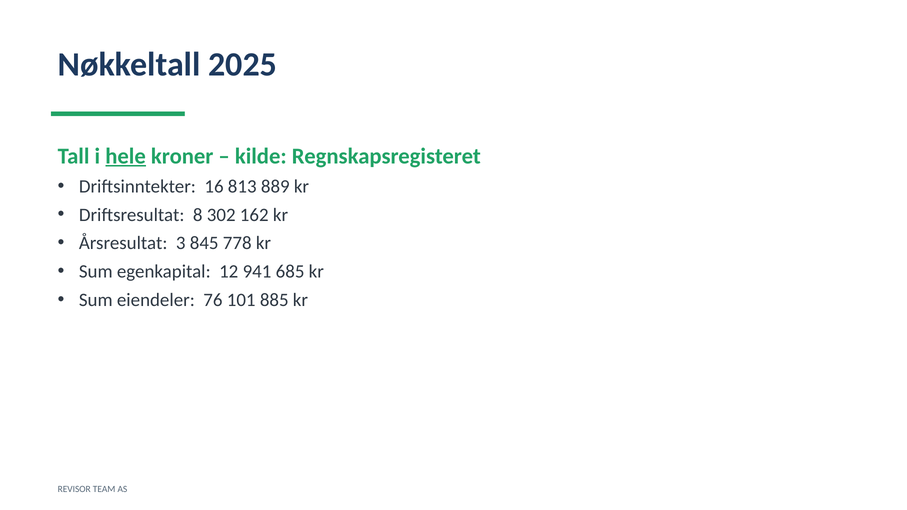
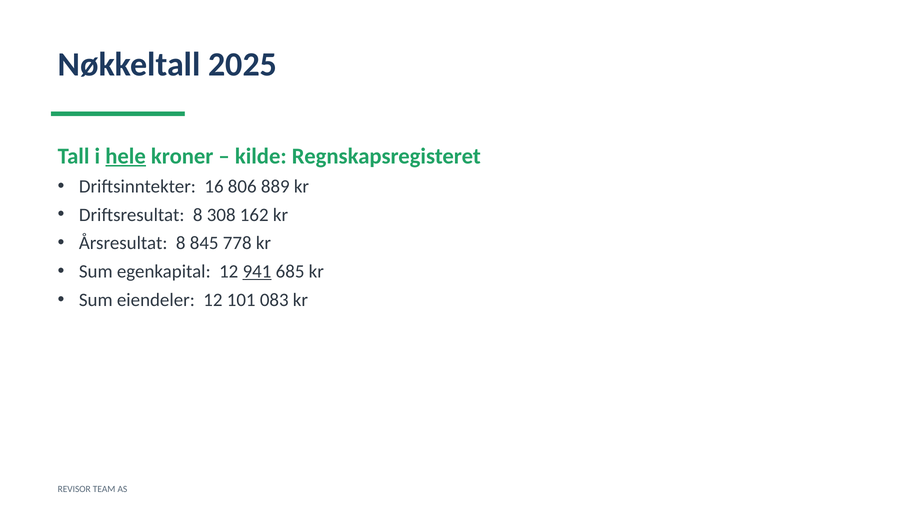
813: 813 -> 806
302: 302 -> 308
Årsresultat 3: 3 -> 8
941 underline: none -> present
eiendeler 76: 76 -> 12
885: 885 -> 083
